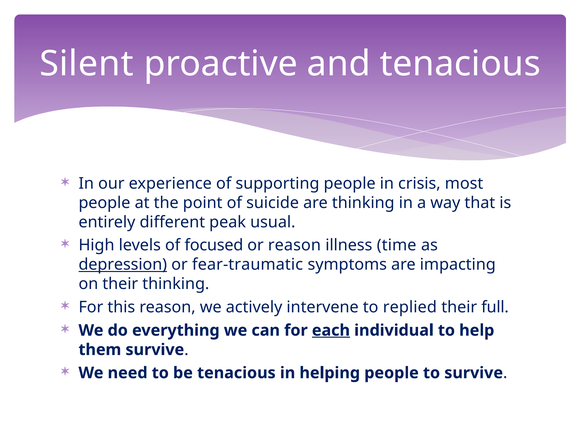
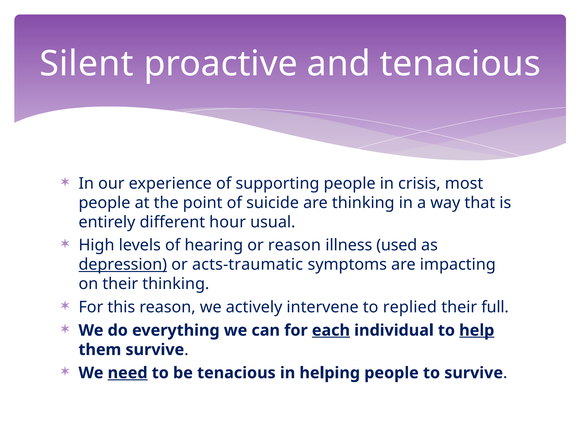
peak: peak -> hour
focused: focused -> hearing
time: time -> used
fear-traumatic: fear-traumatic -> acts-traumatic
help underline: none -> present
need underline: none -> present
